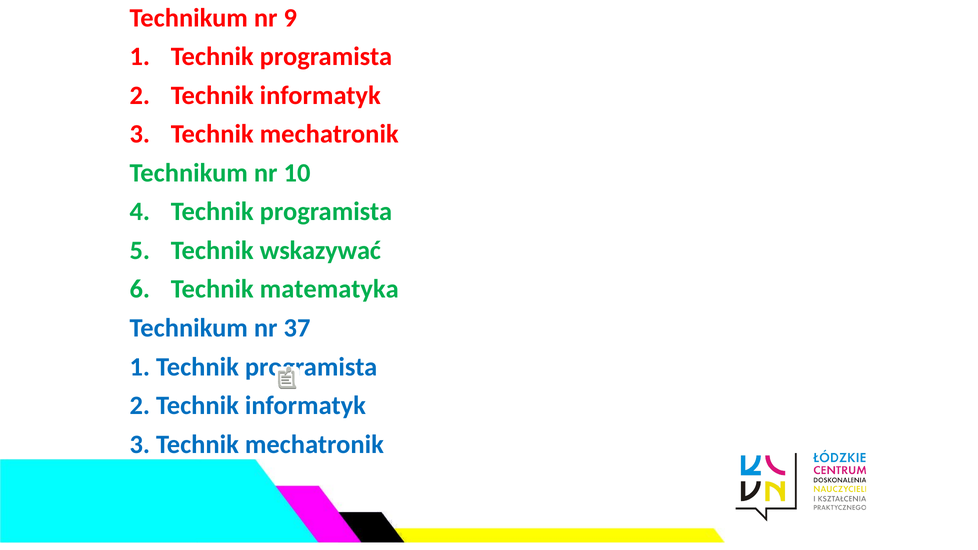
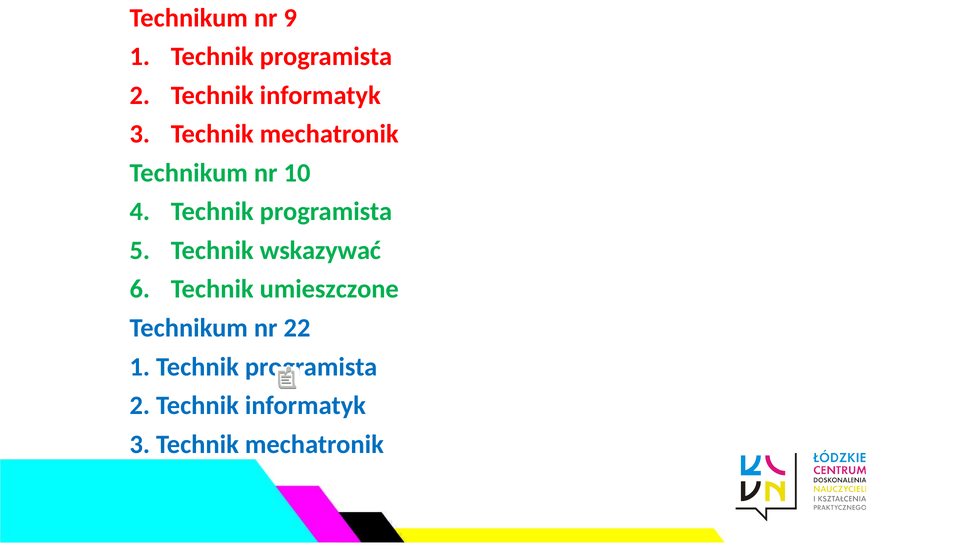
matematyka: matematyka -> umieszczone
37: 37 -> 22
